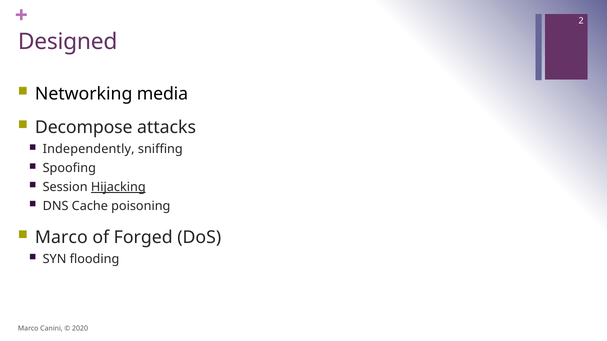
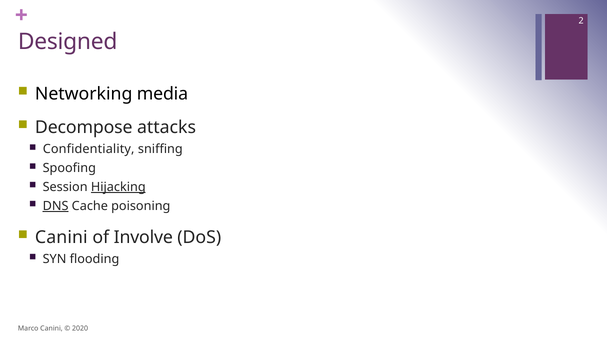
Independently: Independently -> Confidentiality
DNS underline: none -> present
Marco at (61, 238): Marco -> Canini
Forged: Forged -> Involve
